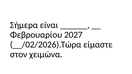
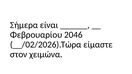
2027: 2027 -> 2046
